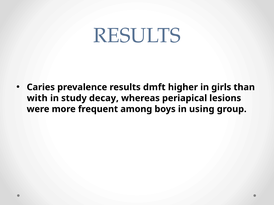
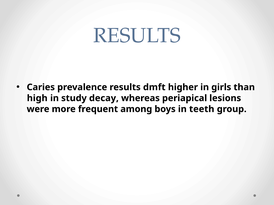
with: with -> high
using: using -> teeth
